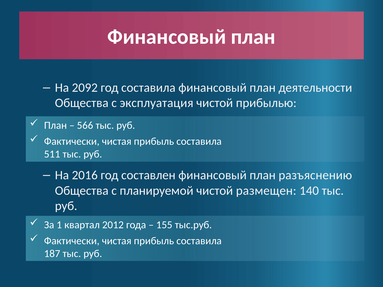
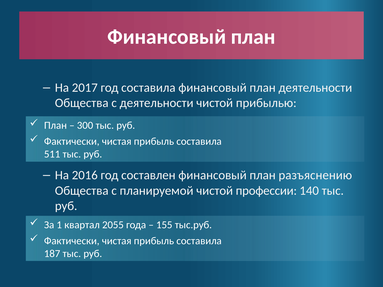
2092: 2092 -> 2017
с эксплуатация: эксплуатация -> деятельности
566: 566 -> 300
размещен: размещен -> профессии
2012: 2012 -> 2055
